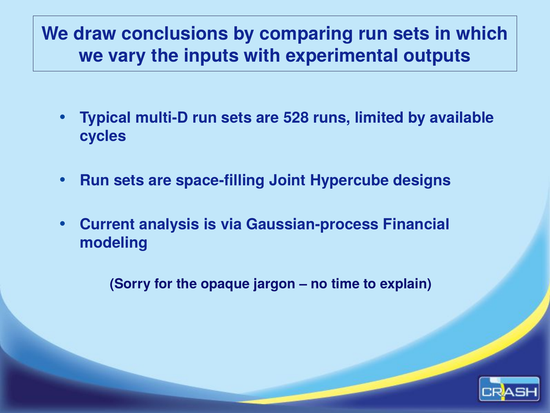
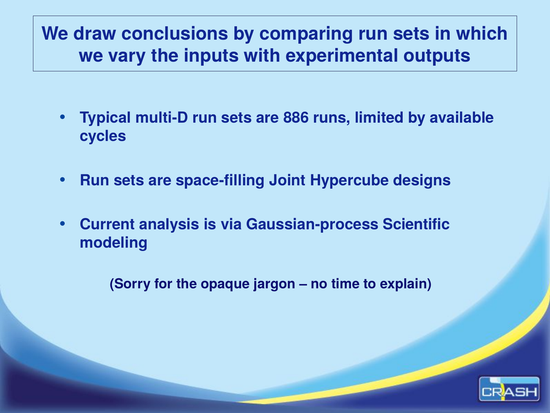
528: 528 -> 886
Financial: Financial -> Scientific
